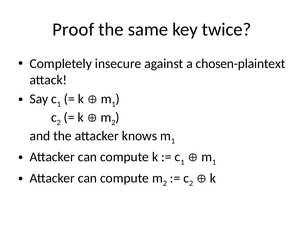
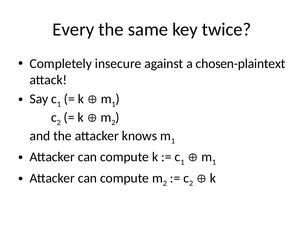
Proof: Proof -> Every
